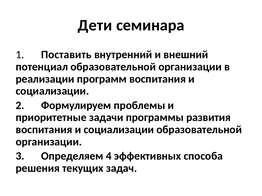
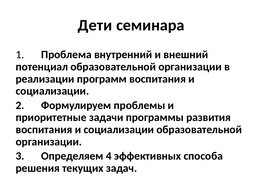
Поставить: Поставить -> Проблема
